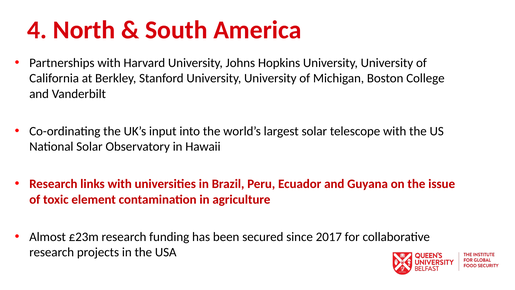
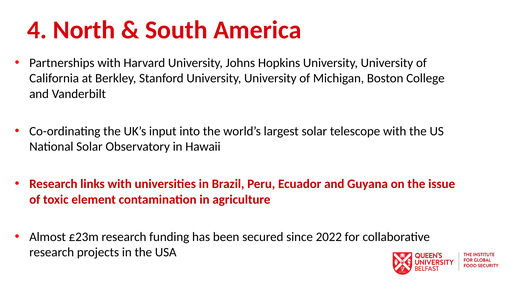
2017: 2017 -> 2022
